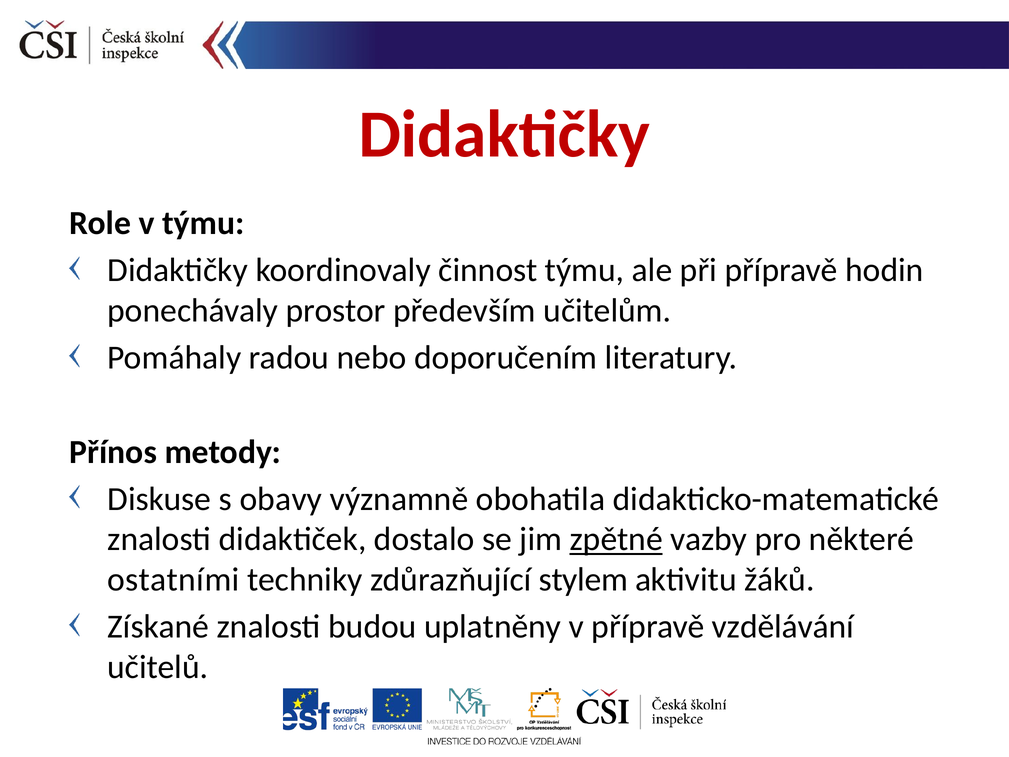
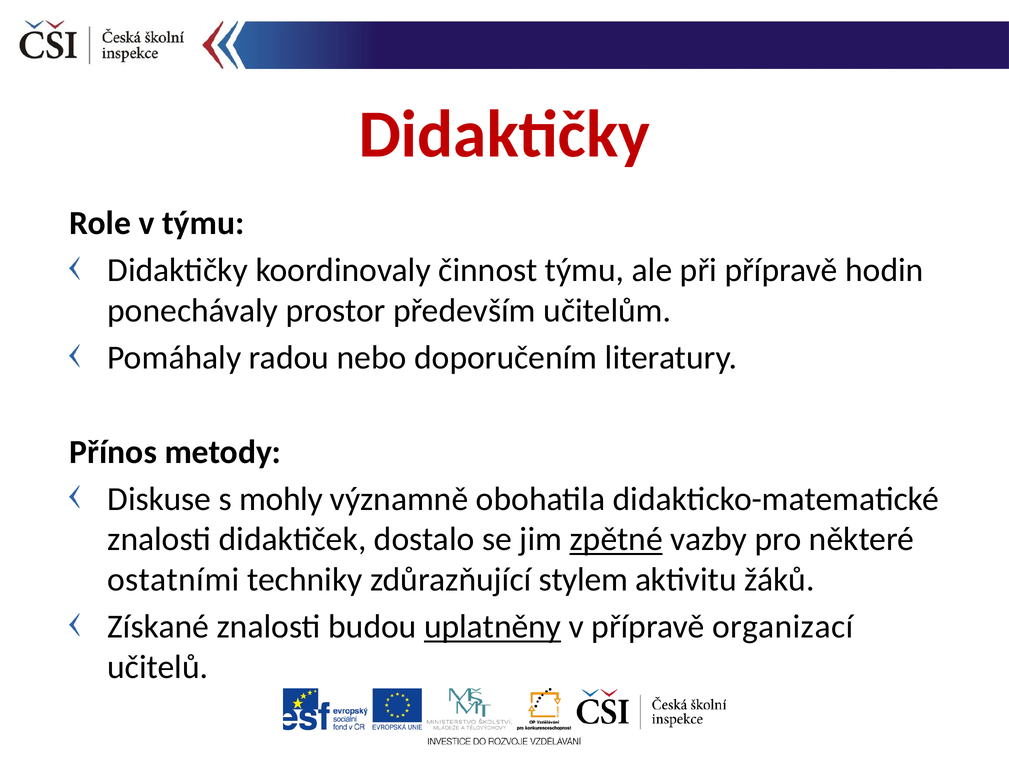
obavy: obavy -> mohly
uplatněny underline: none -> present
vzdělávání: vzdělávání -> organizací
